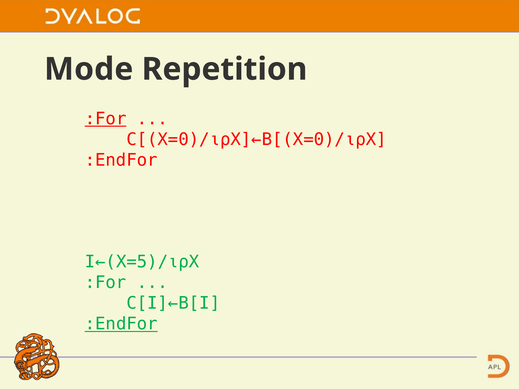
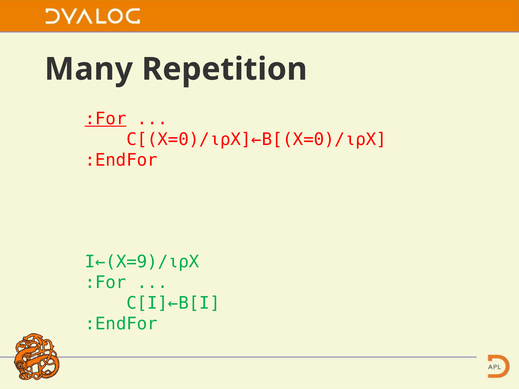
Mode: Mode -> Many
I←(X=5)/⍳⍴X: I←(X=5)/⍳⍴X -> I←(X=9)/⍳⍴X
:EndFor at (121, 324) underline: present -> none
